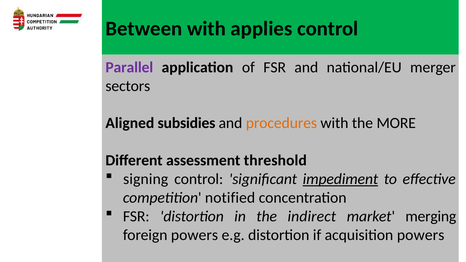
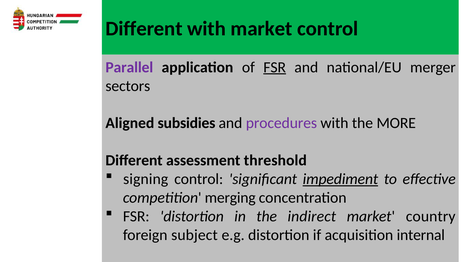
Between at (144, 29): Between -> Different
with applies: applies -> market
FSR at (275, 67) underline: none -> present
procedures colour: orange -> purple
notified: notified -> merging
merging: merging -> country
foreign powers: powers -> subject
acquisition powers: powers -> internal
